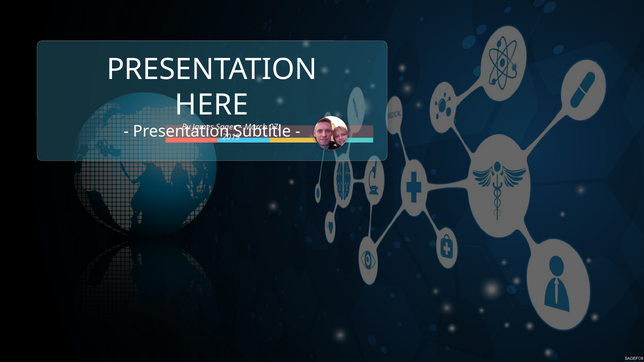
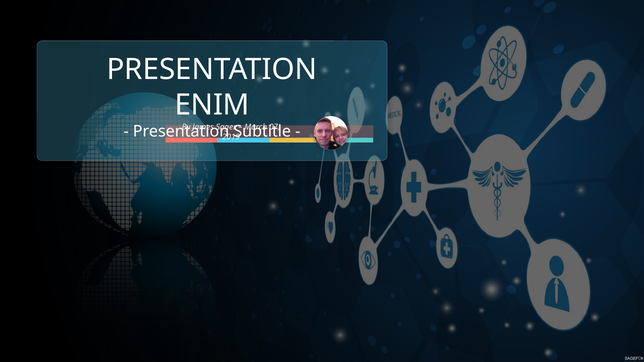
HERE: HERE -> ENIM
